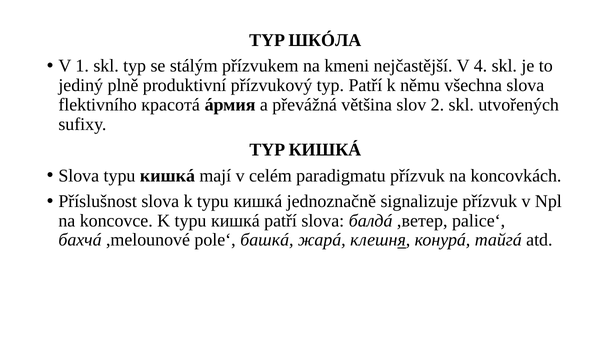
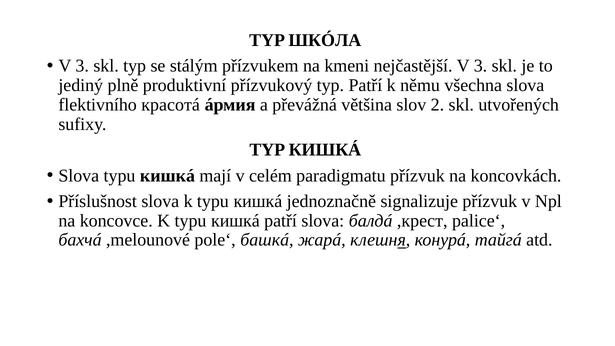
1 at (82, 66): 1 -> 3
nejčastější V 4: 4 -> 3
,ветер: ,ветер -> ,крест
